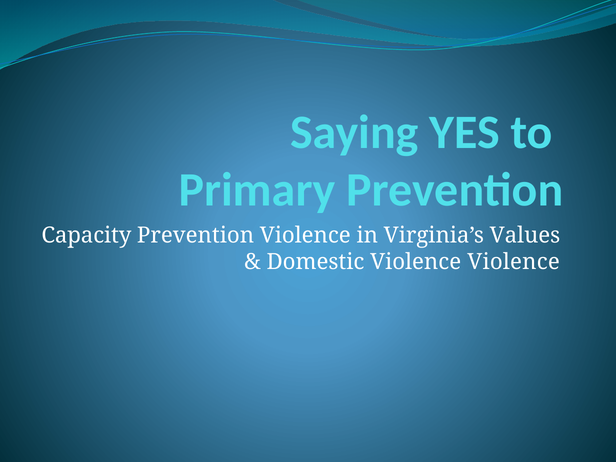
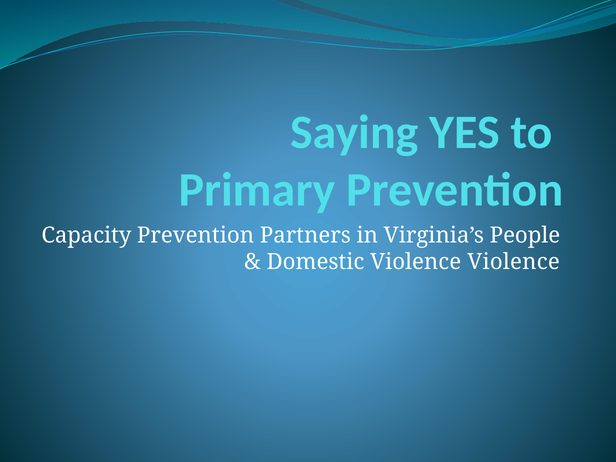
Prevention Violence: Violence -> Partners
Values: Values -> People
